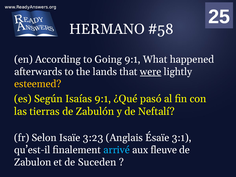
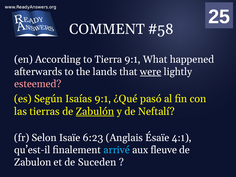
HERMANO: HERMANO -> COMMENT
Going: Going -> Tierra
esteemed colour: yellow -> pink
Zabulón underline: none -> present
3:23: 3:23 -> 6:23
3:1: 3:1 -> 4:1
